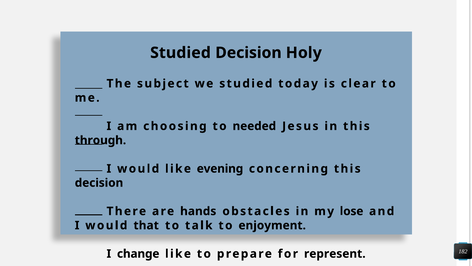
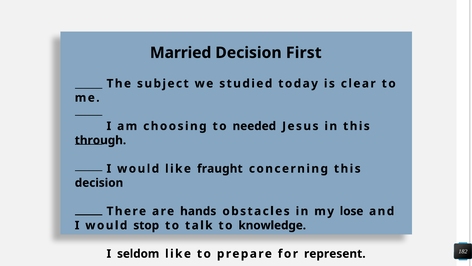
Studied at (180, 53): Studied -> Married
Holy: Holy -> First
evening: evening -> fraught
that: that -> stop
enjoyment: enjoyment -> knowledge
change: change -> seldom
